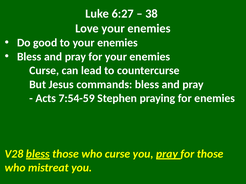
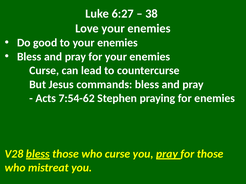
7:54-59: 7:54-59 -> 7:54-62
